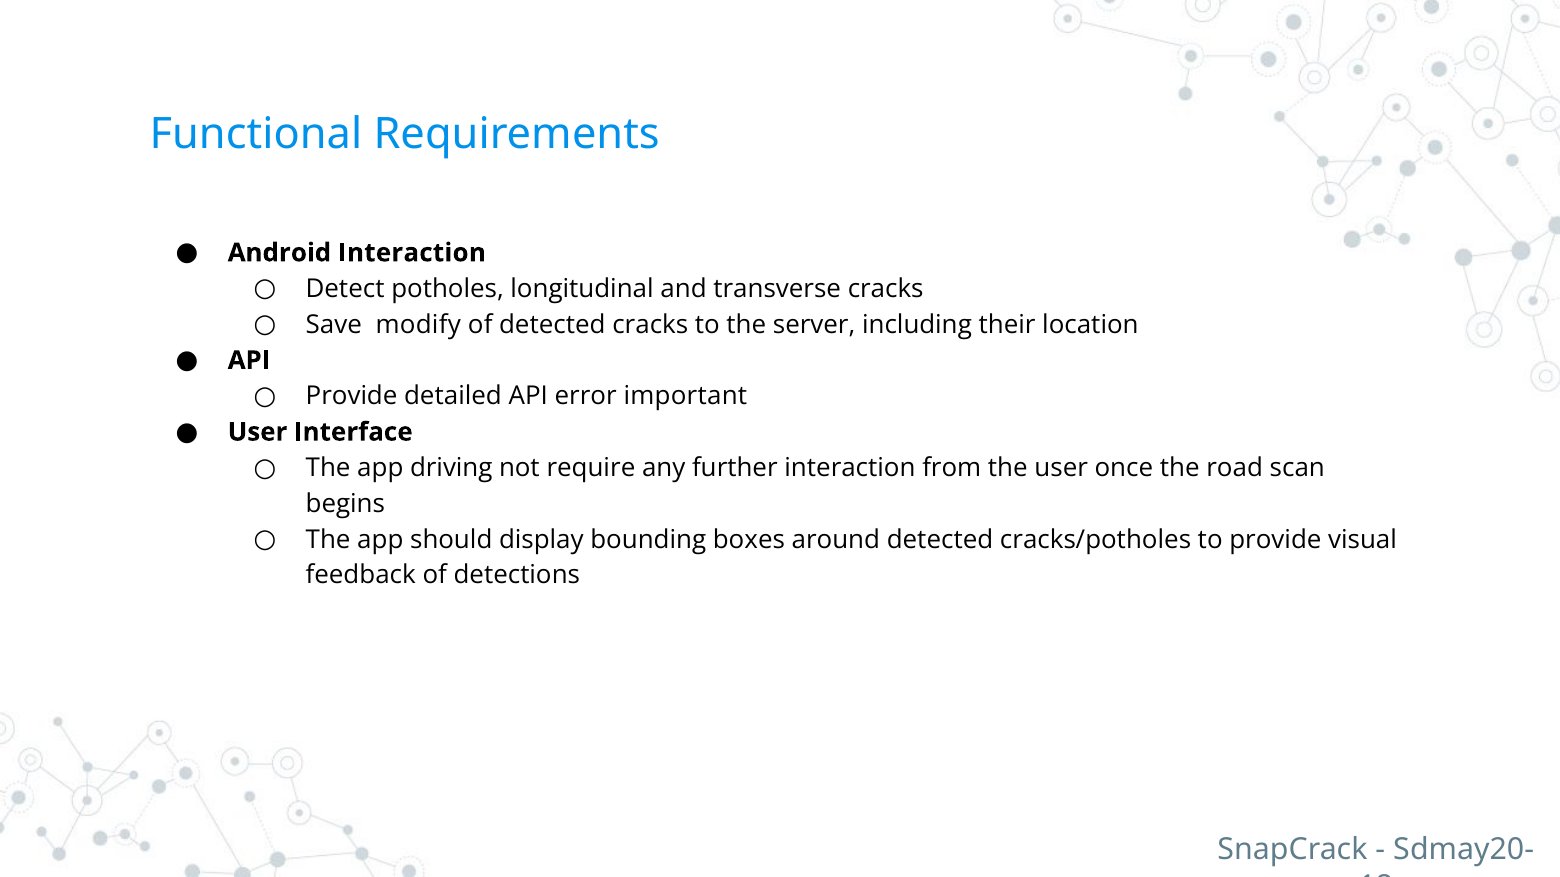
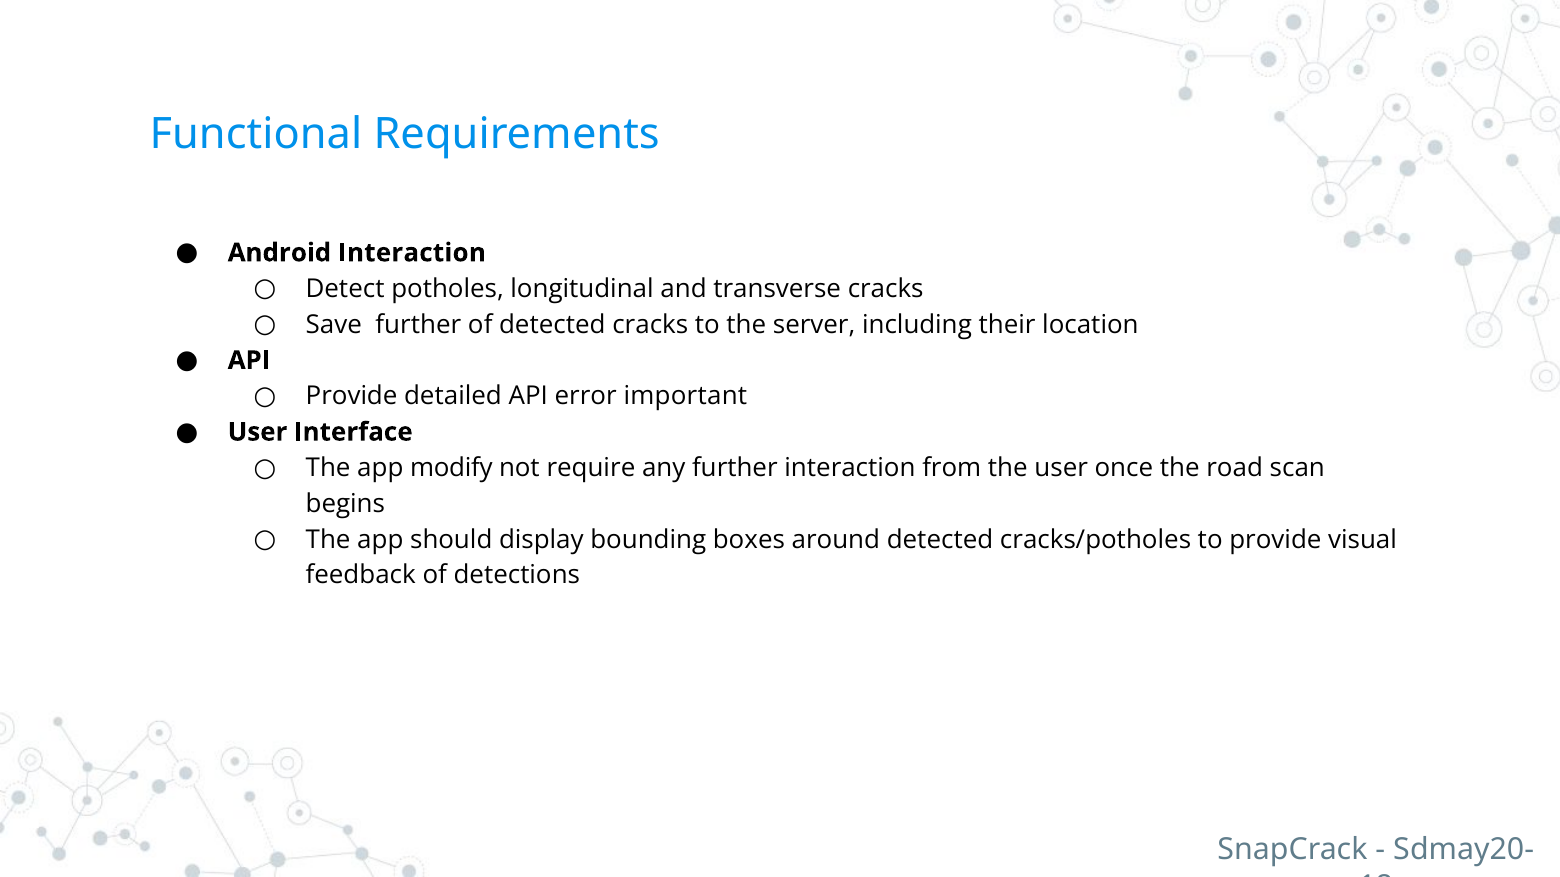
Save modify: modify -> further
driving: driving -> modify
